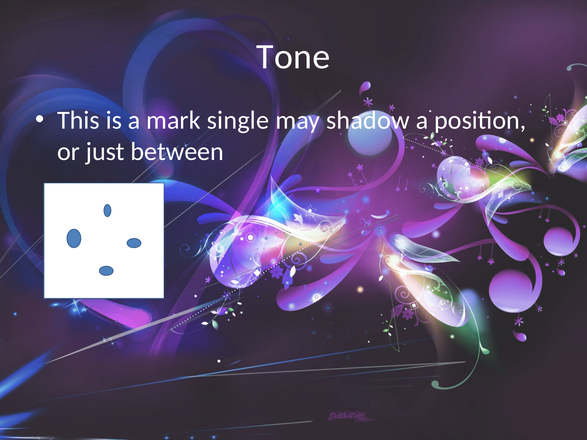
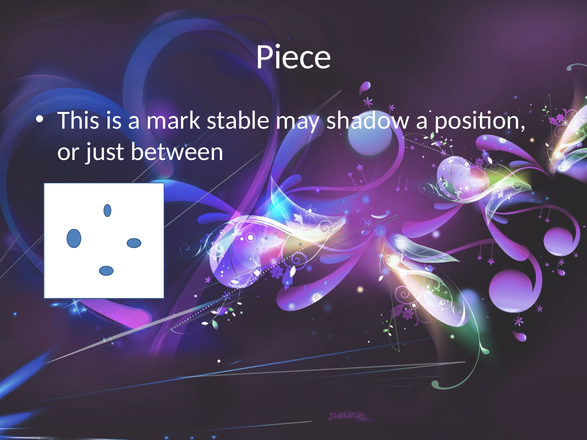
Tone: Tone -> Piece
single: single -> stable
